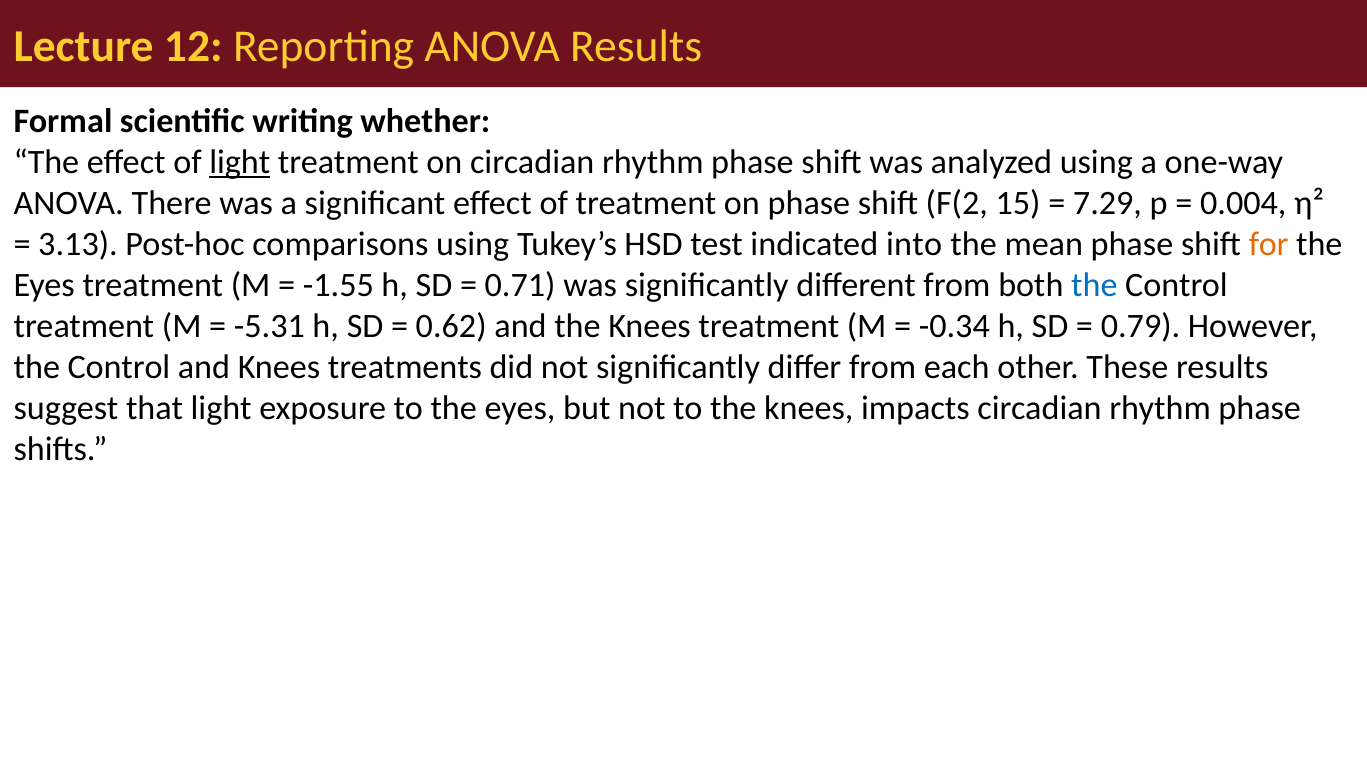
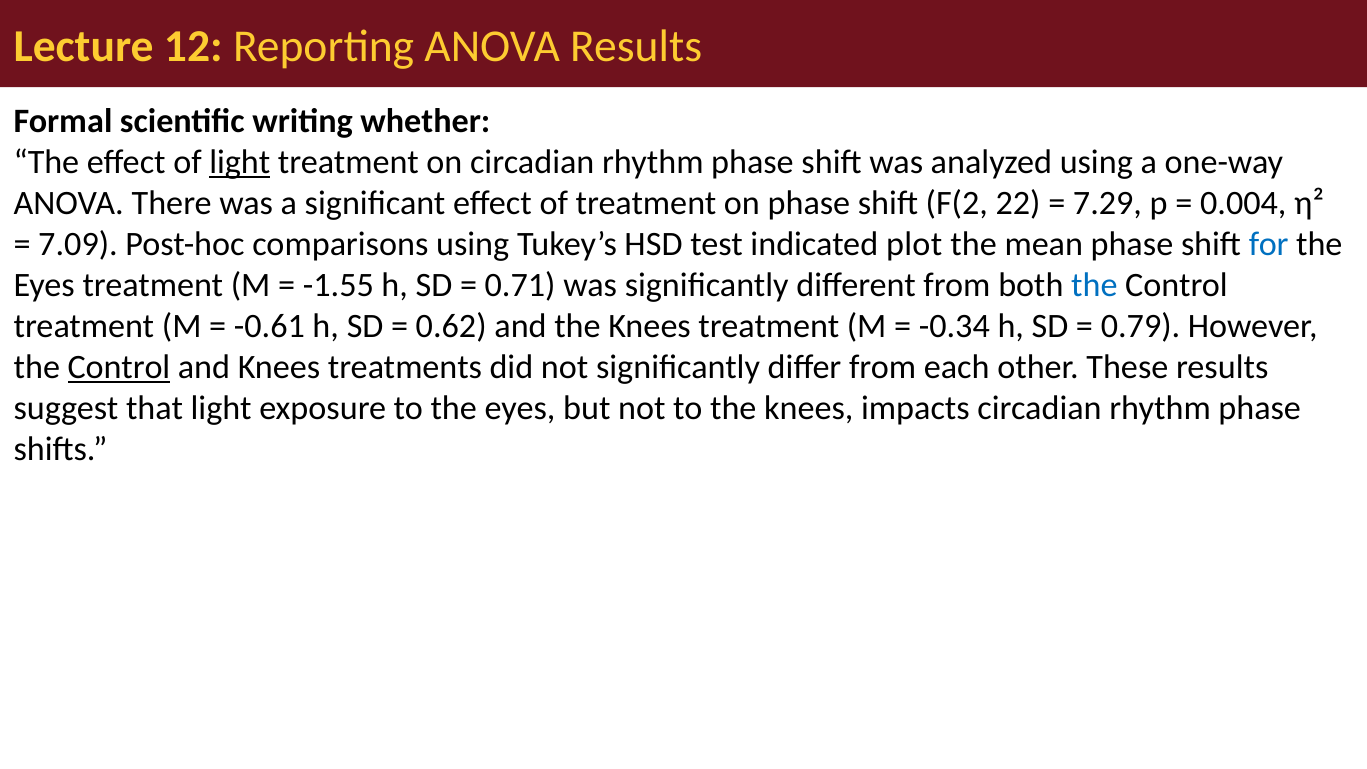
15: 15 -> 22
3.13: 3.13 -> 7.09
into: into -> plot
for colour: orange -> blue
-5.31: -5.31 -> -0.61
Control at (119, 368) underline: none -> present
